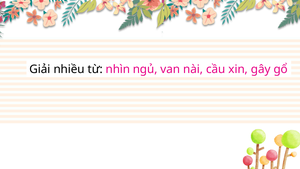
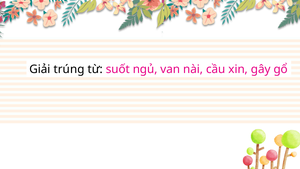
nhiều: nhiều -> trúng
nhìn: nhìn -> suốt
